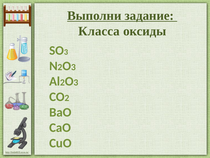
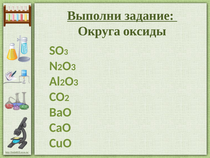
Класса: Класса -> Округа
